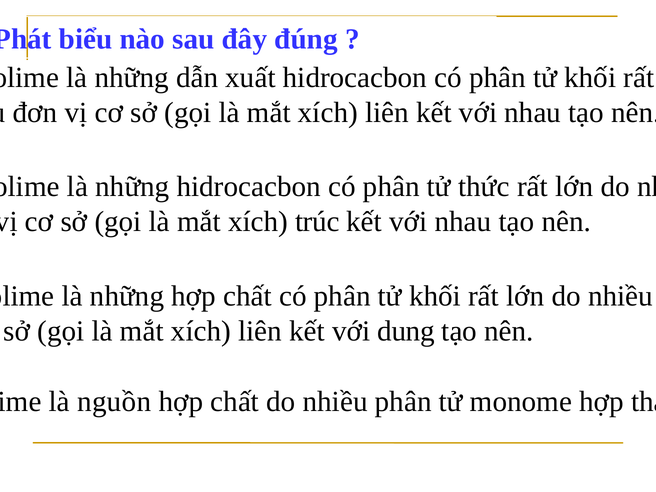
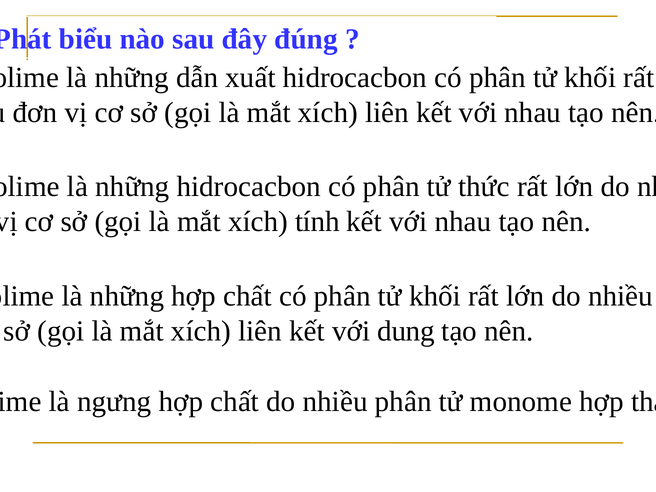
trúc: trúc -> tính
nguồn: nguồn -> ngưng
